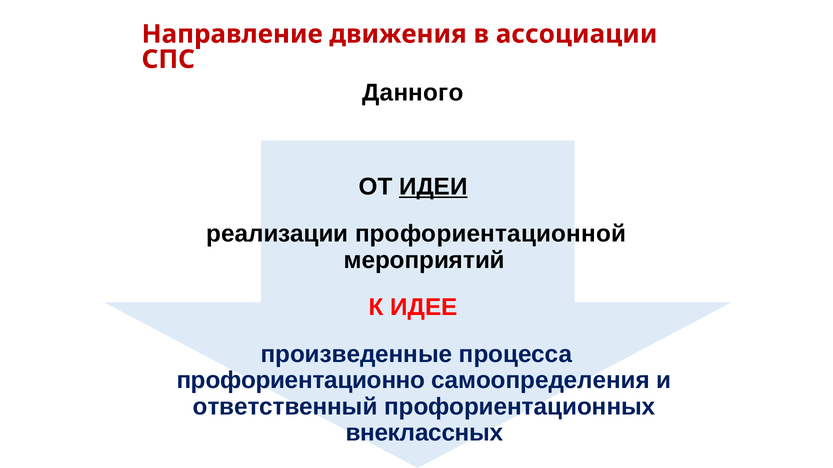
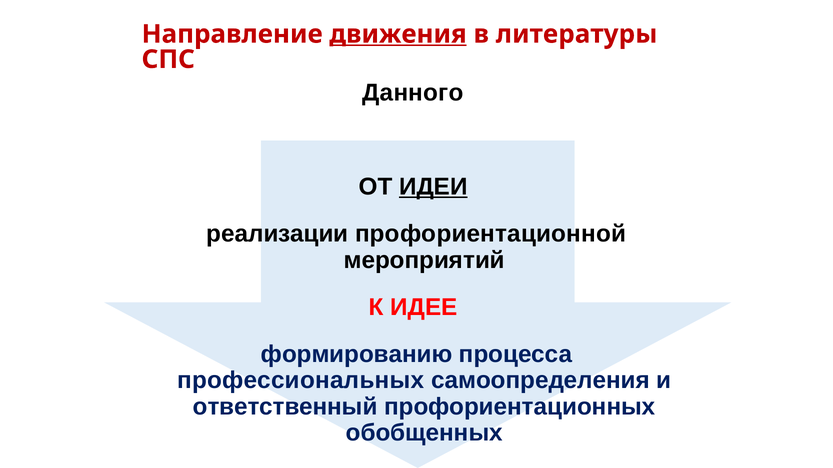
движения underline: none -> present
ассоциации: ассоциации -> литературы
произведенные: произведенные -> формированию
профориентационно: профориентационно -> профессиональных
внеклассных: внеклассных -> обобщенных
